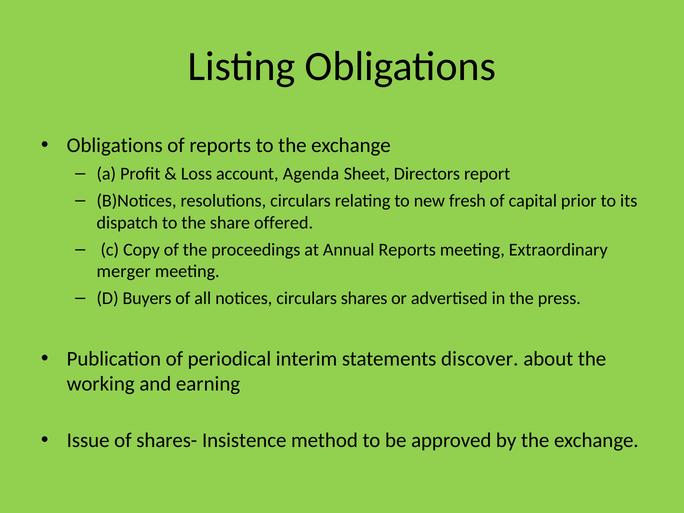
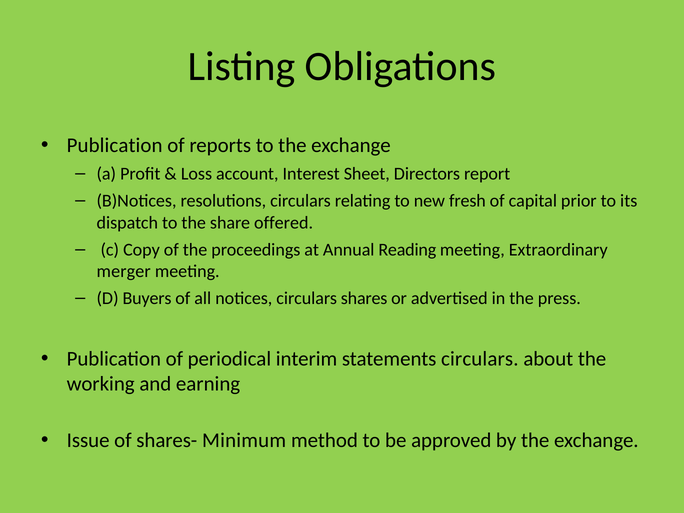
Obligations at (115, 145): Obligations -> Publication
Agenda: Agenda -> Interest
Annual Reports: Reports -> Reading
statements discover: discover -> circulars
Insistence: Insistence -> Minimum
